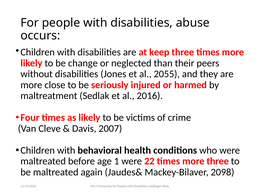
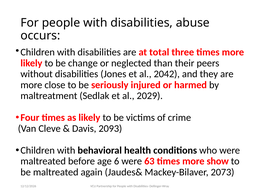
keep: keep -> total
2055: 2055 -> 2042
2016: 2016 -> 2029
2007: 2007 -> 2093
1: 1 -> 6
22: 22 -> 63
more three: three -> show
2098: 2098 -> 2073
